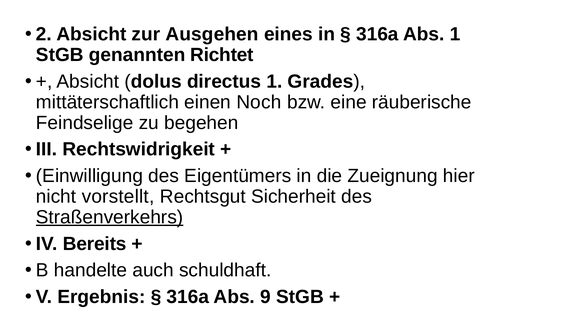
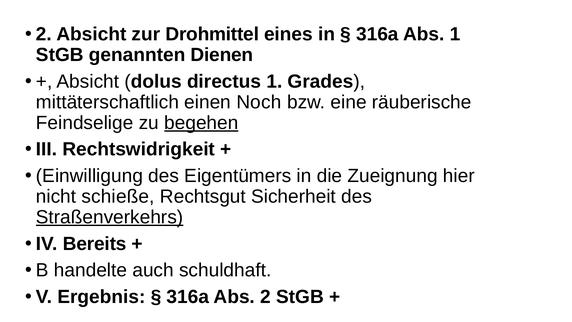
Ausgehen: Ausgehen -> Drohmittel
Richtet: Richtet -> Dienen
begehen underline: none -> present
vorstellt: vorstellt -> schieße
9: 9 -> 2
